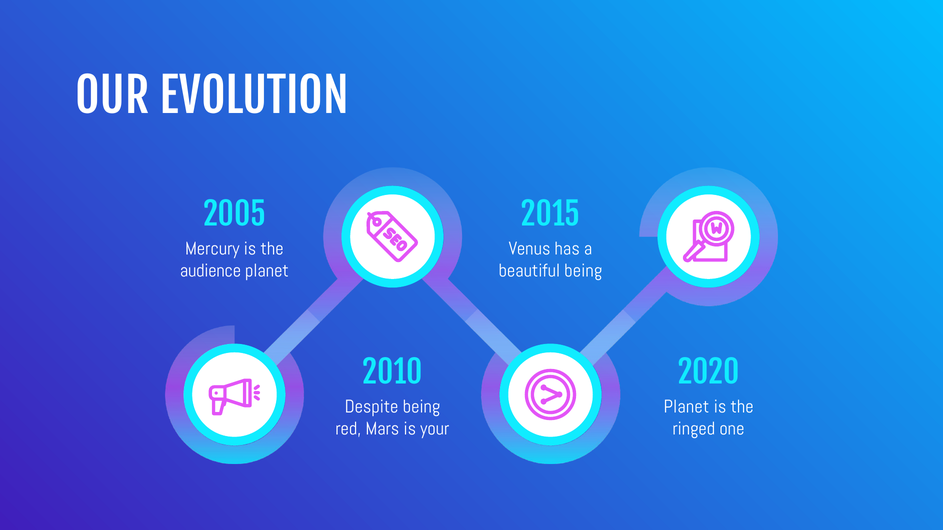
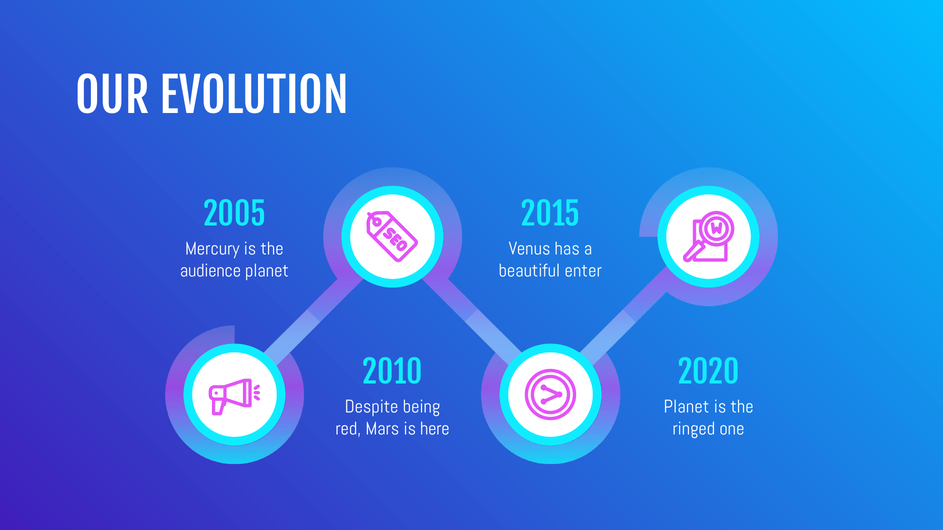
beautiful being: being -> enter
your: your -> here
